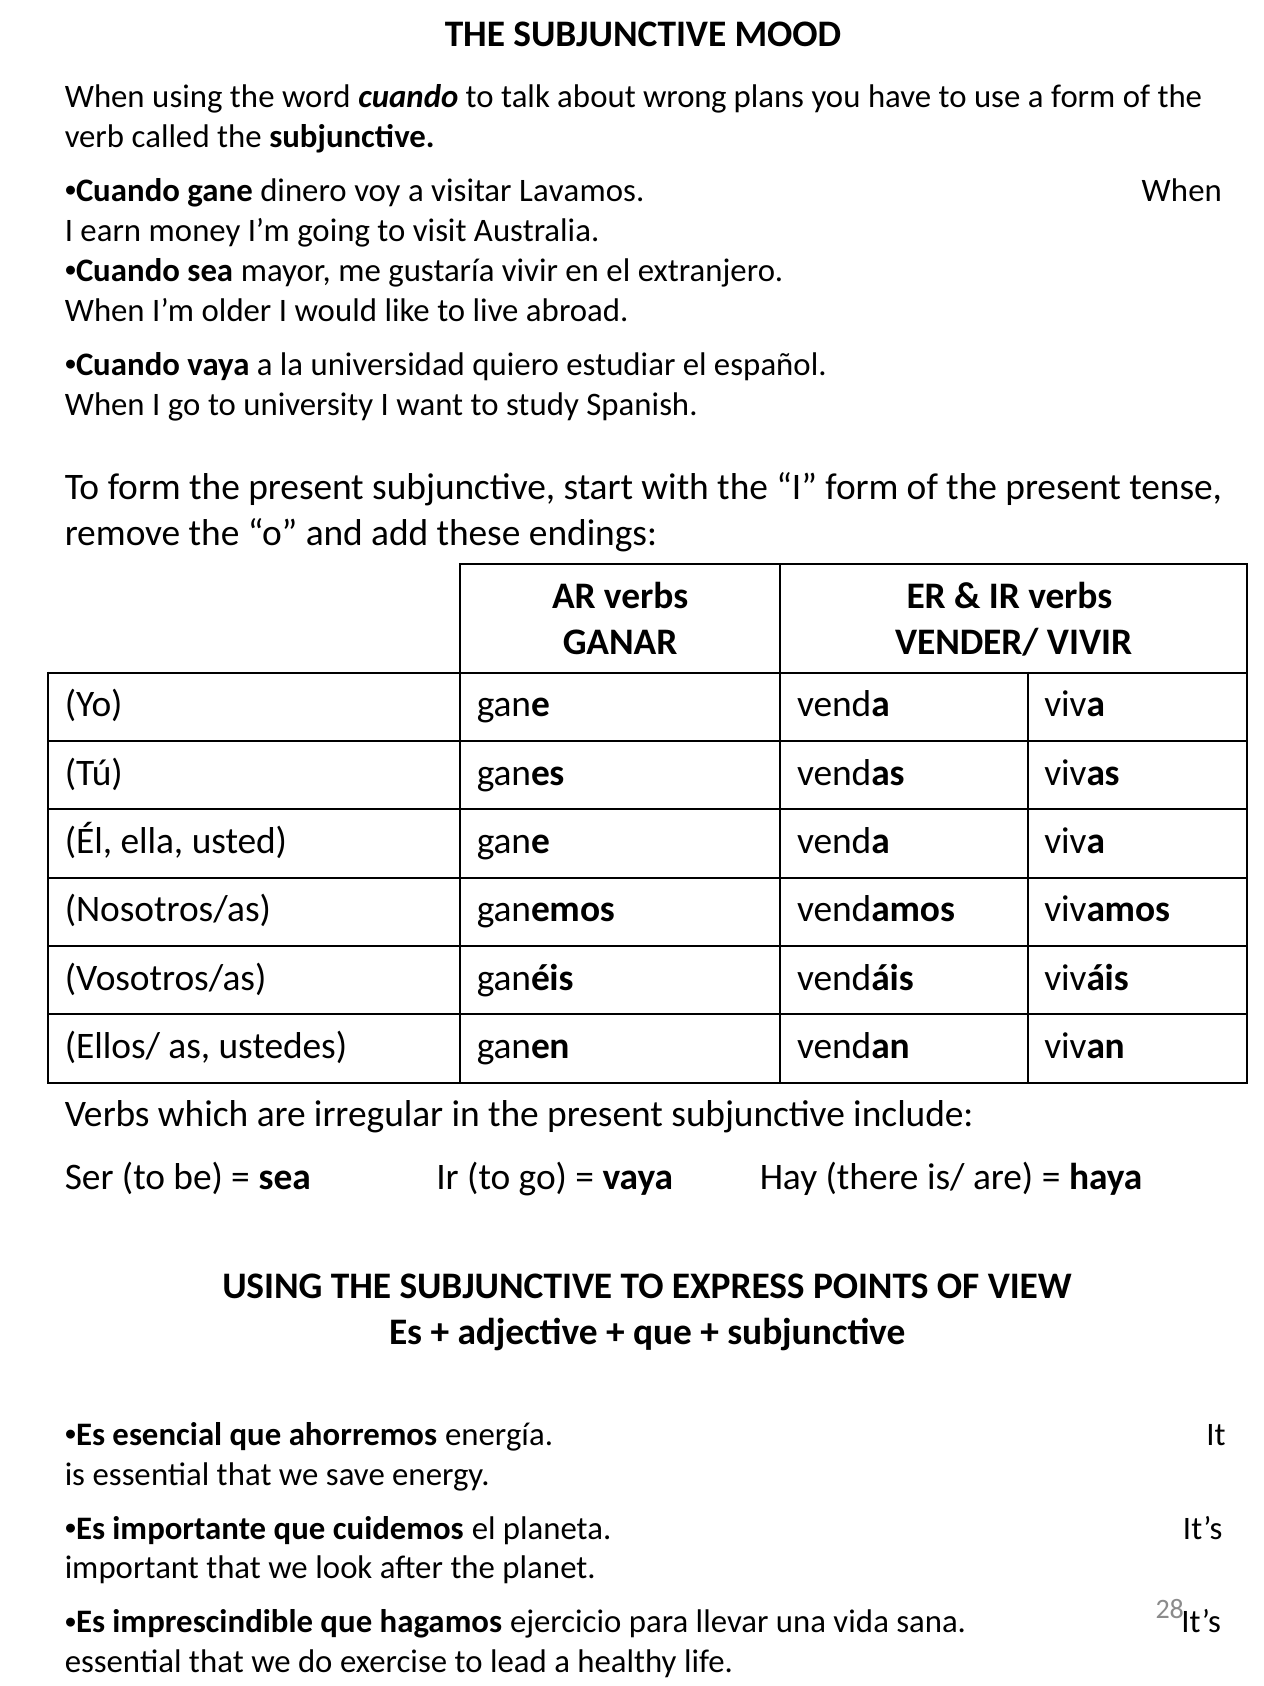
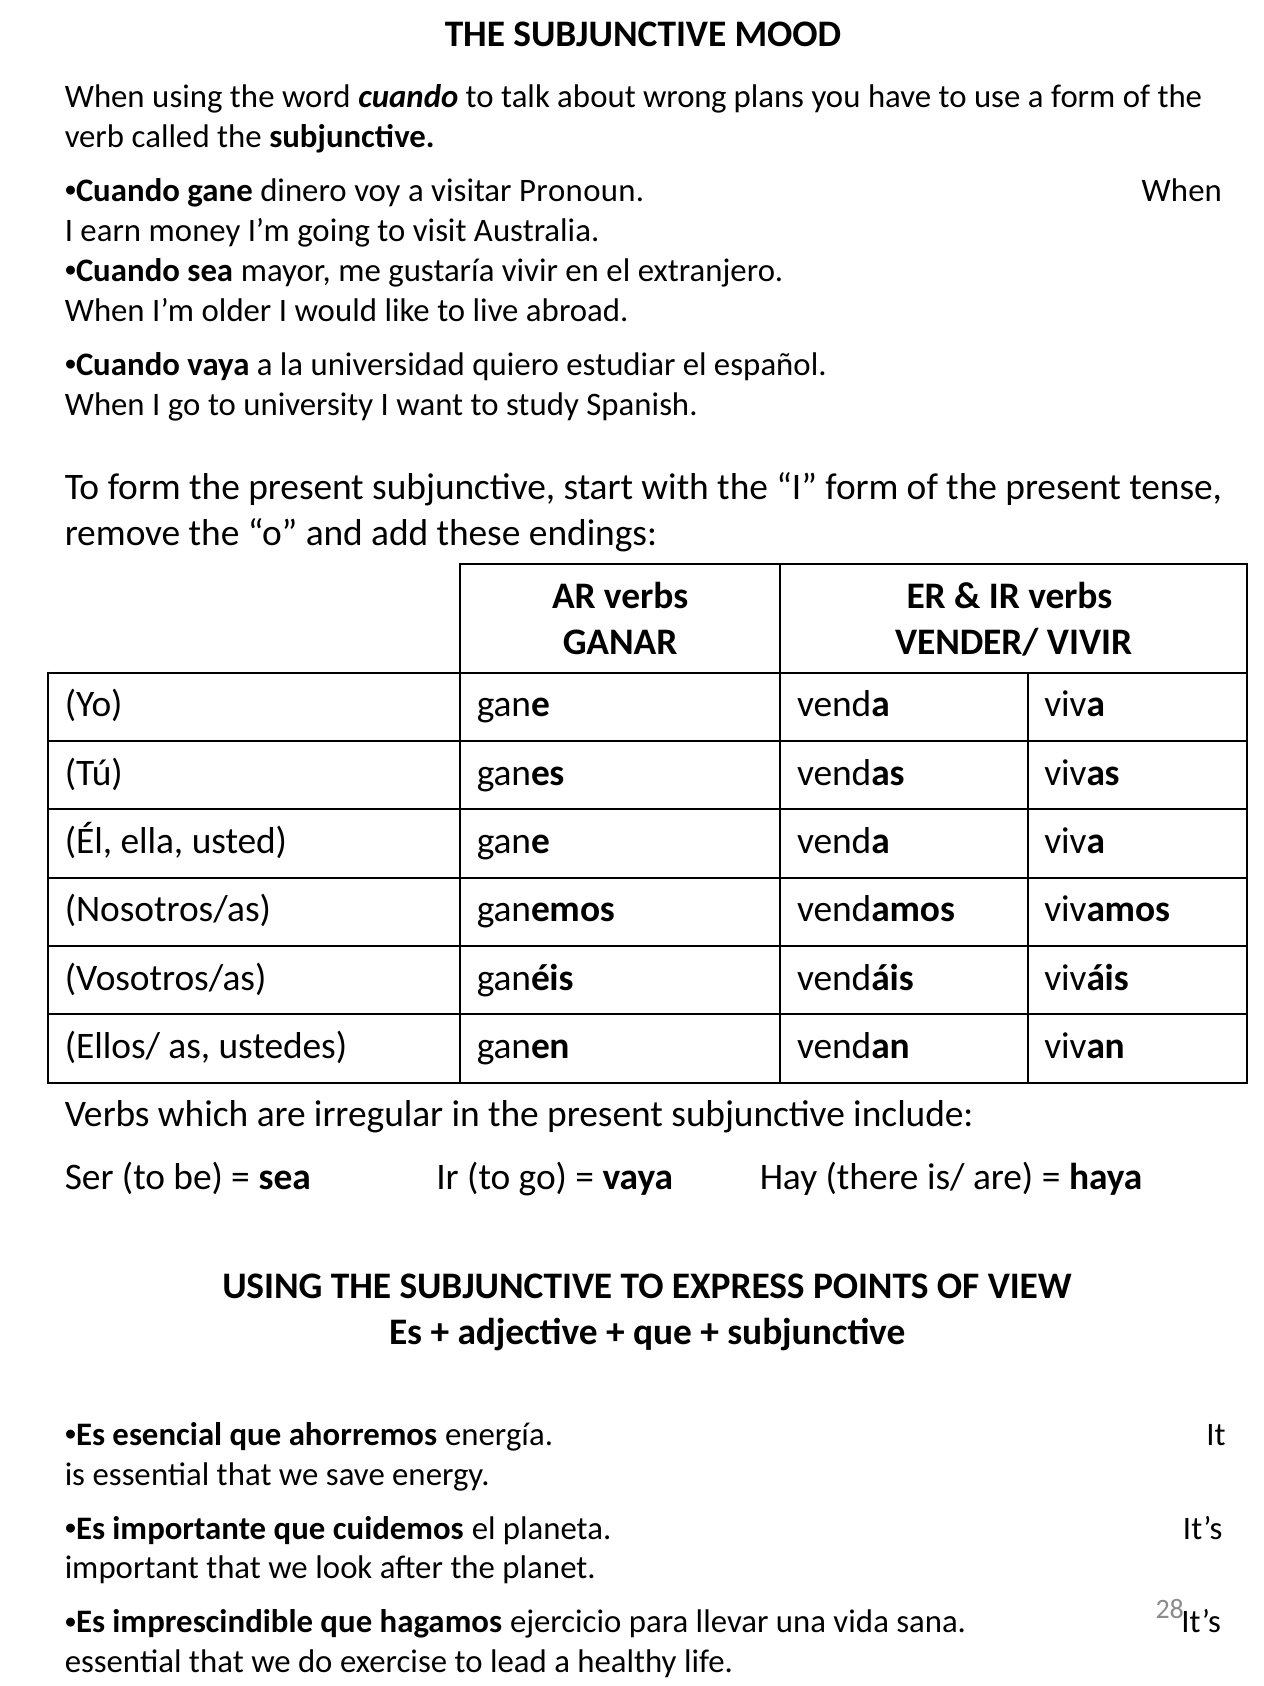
Lavamos: Lavamos -> Pronoun
